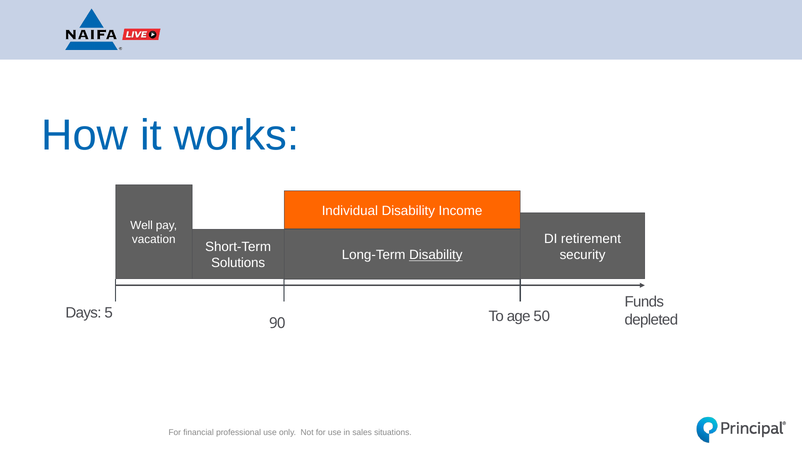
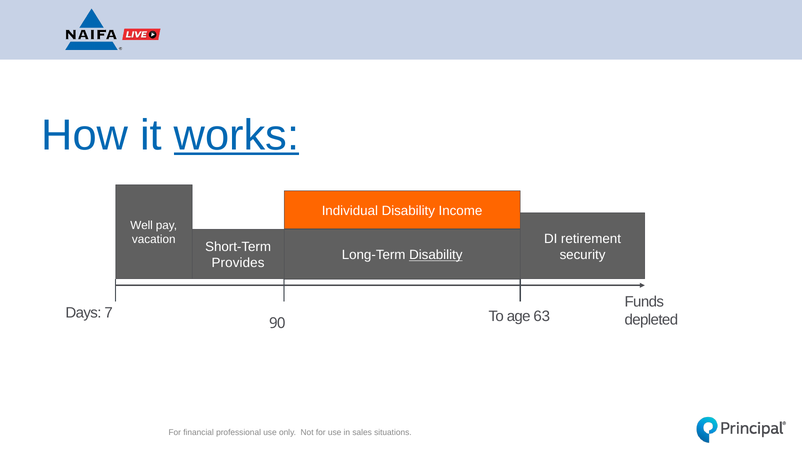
works underline: none -> present
Solutions: Solutions -> Provides
5: 5 -> 7
50: 50 -> 63
